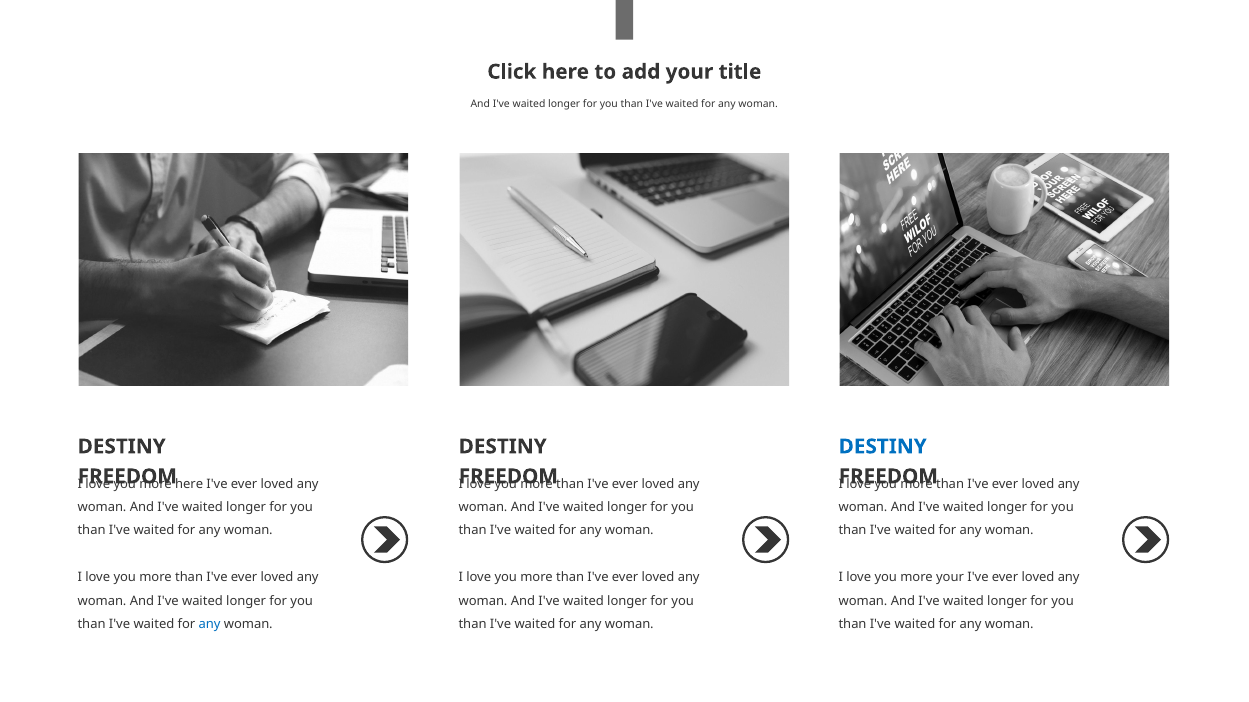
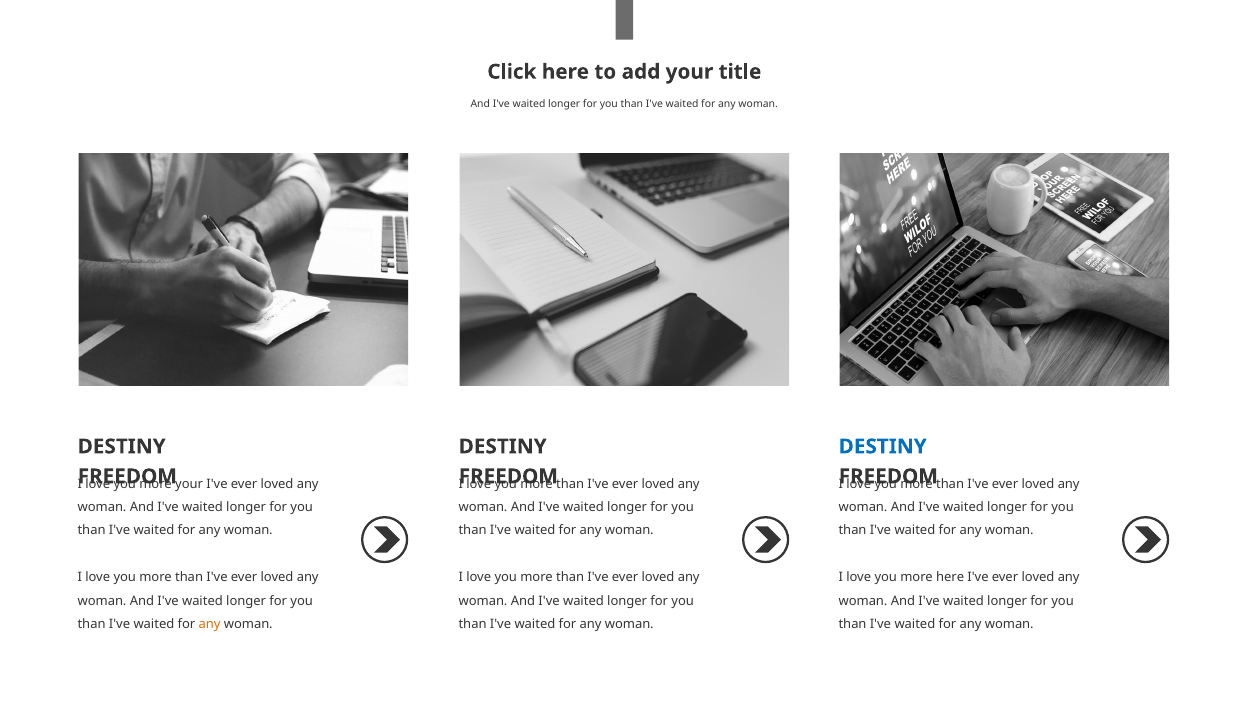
here at (189, 484): here -> your
more your: your -> here
any at (210, 625) colour: blue -> orange
